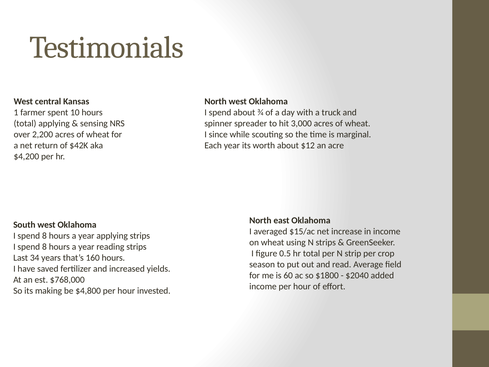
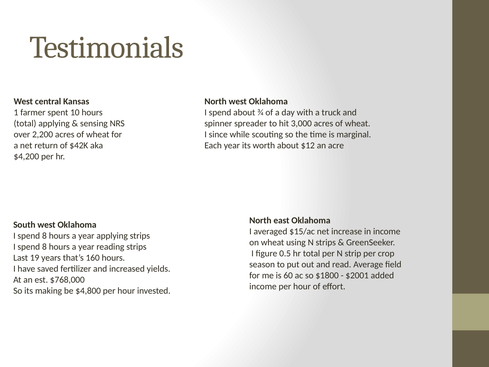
34: 34 -> 19
$2040: $2040 -> $2001
